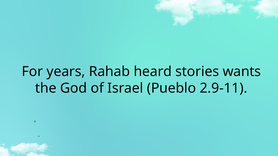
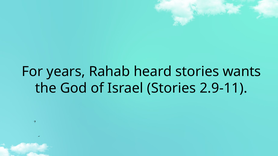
Israel Pueblo: Pueblo -> Stories
